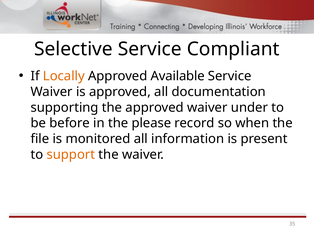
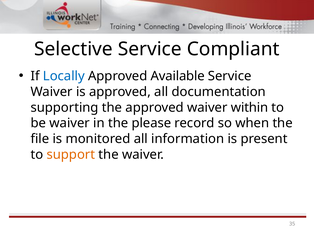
Locally colour: orange -> blue
under: under -> within
be before: before -> waiver
